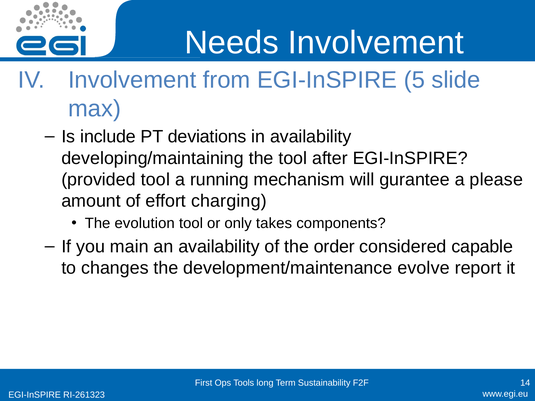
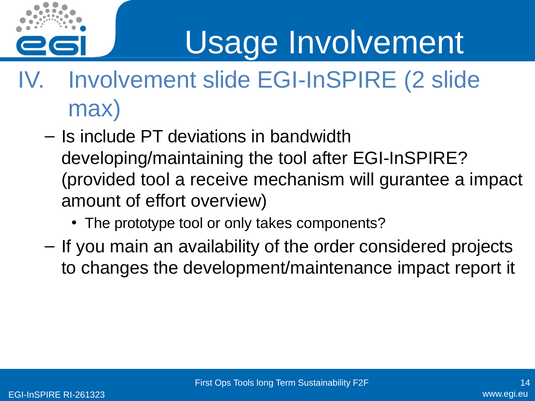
Needs: Needs -> Usage
Involvement from: from -> slide
5: 5 -> 2
in availability: availability -> bandwidth
running: running -> receive
a please: please -> impact
charging: charging -> overview
evolution: evolution -> prototype
capable: capable -> projects
development/maintenance evolve: evolve -> impact
